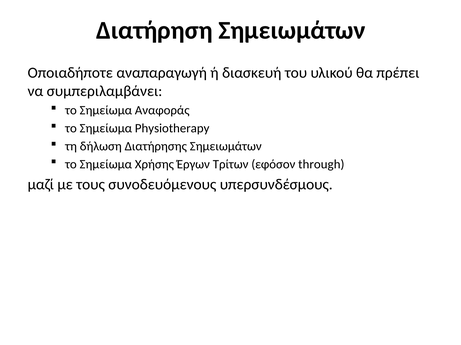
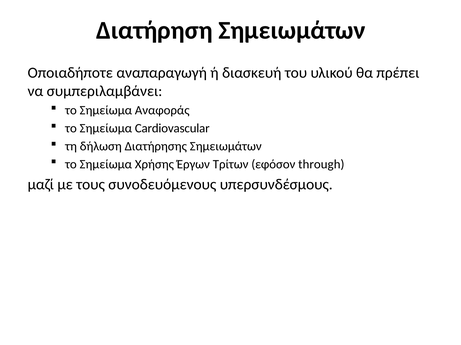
Physiotherapy: Physiotherapy -> Cardiovascular
